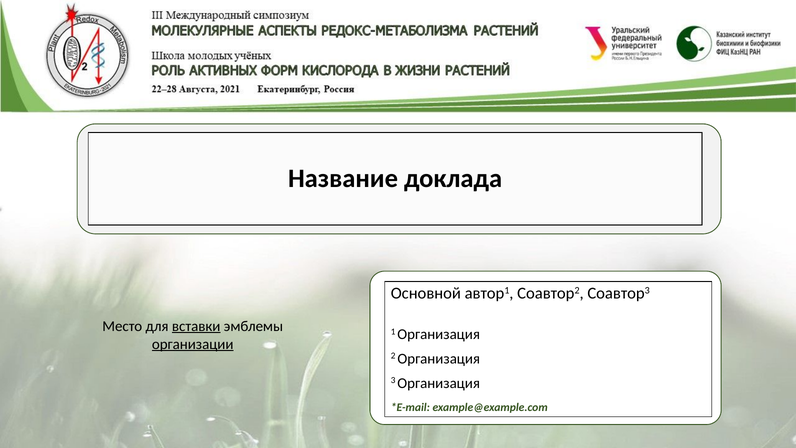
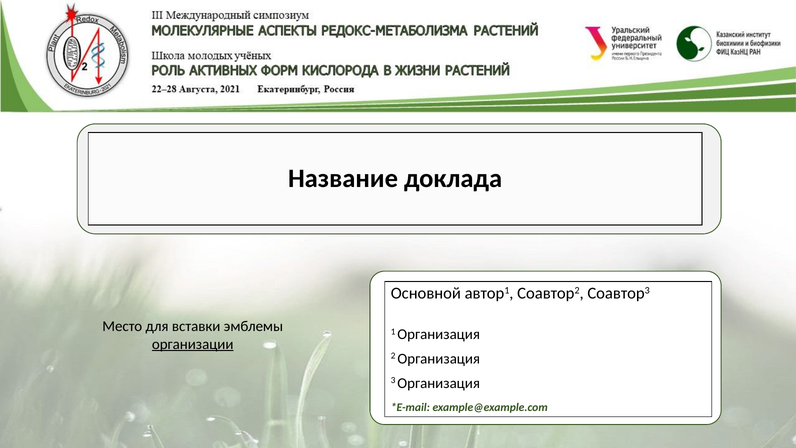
вставки underline: present -> none
